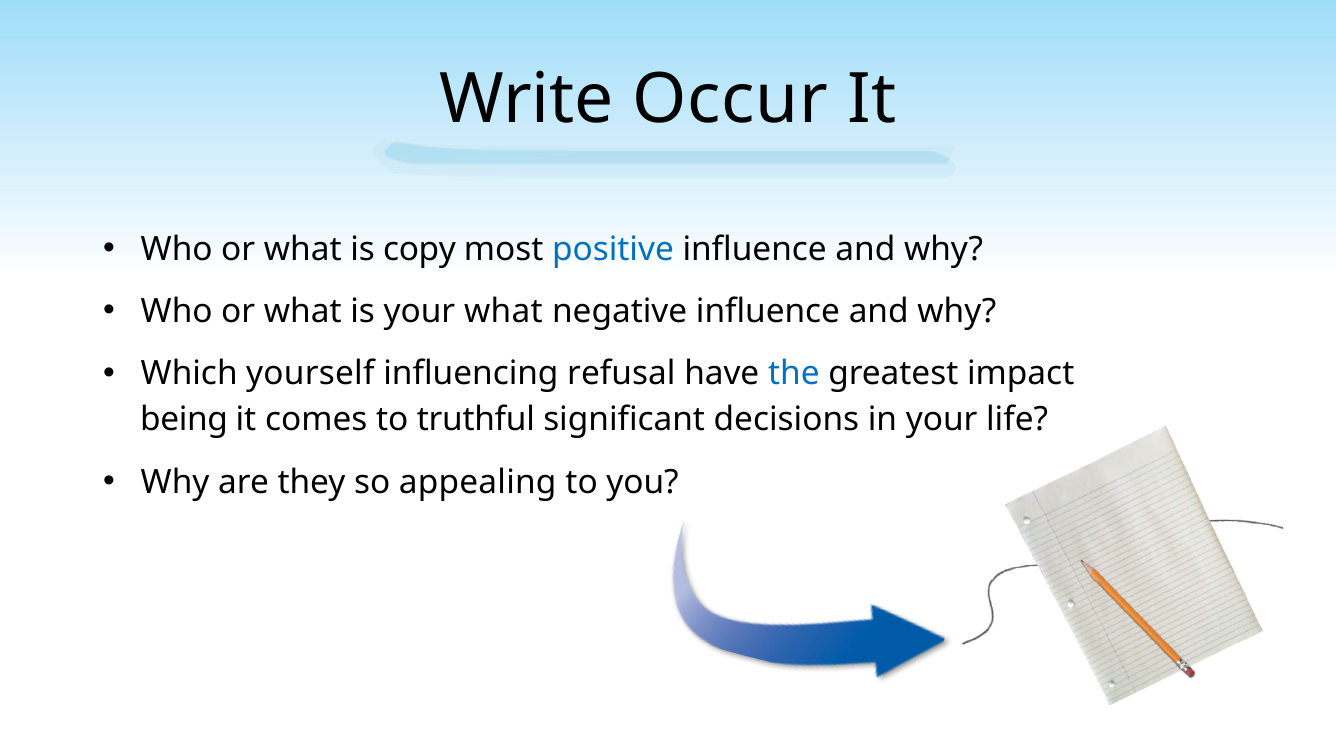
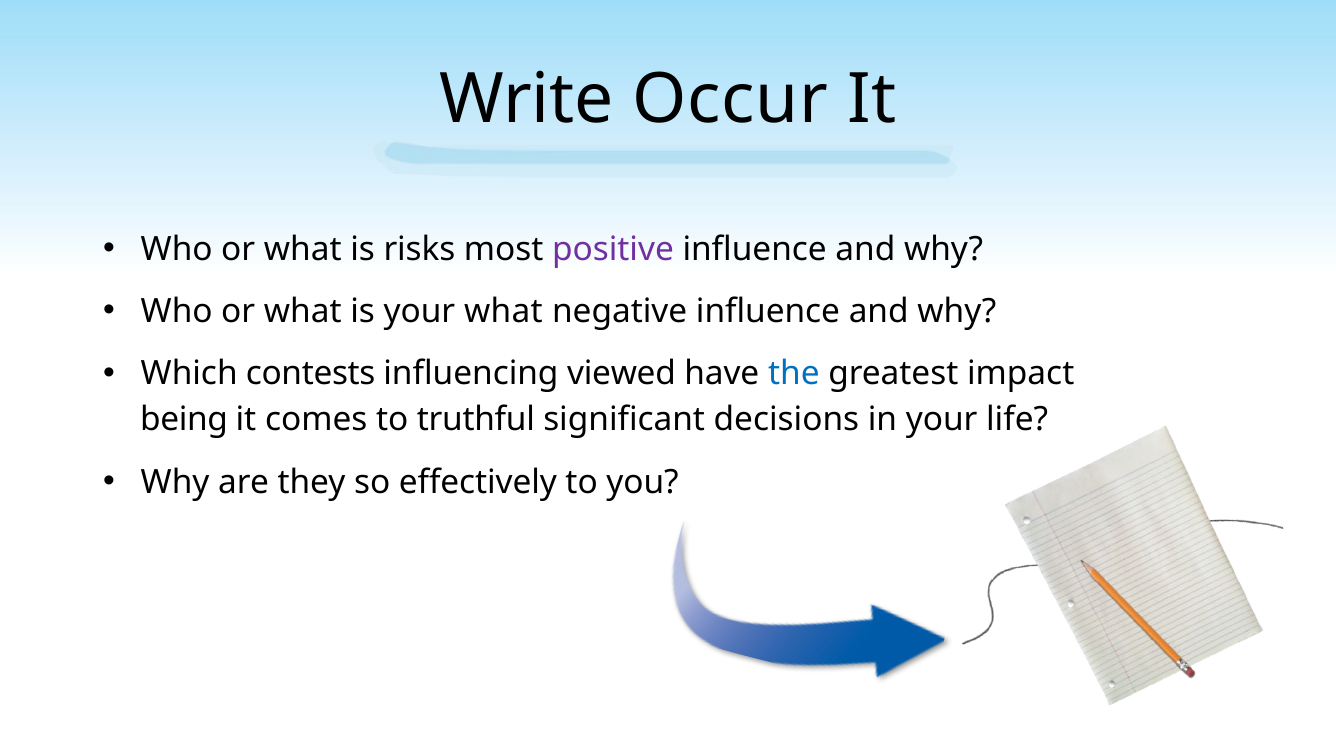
copy: copy -> risks
positive colour: blue -> purple
yourself: yourself -> contests
refusal: refusal -> viewed
appealing: appealing -> effectively
